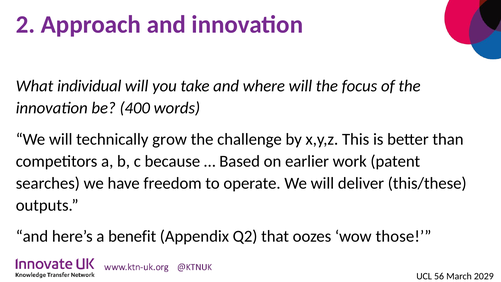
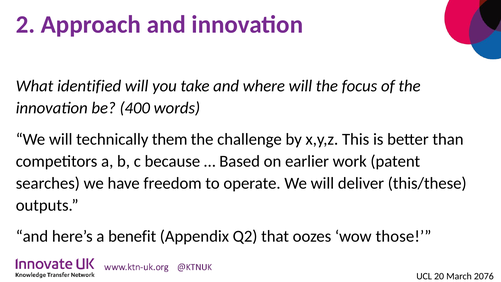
individual: individual -> identified
grow: grow -> them
56: 56 -> 20
2029: 2029 -> 2076
